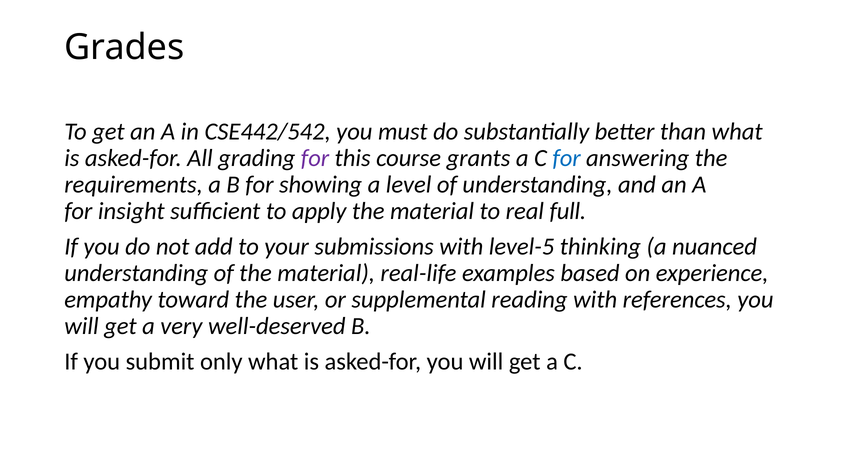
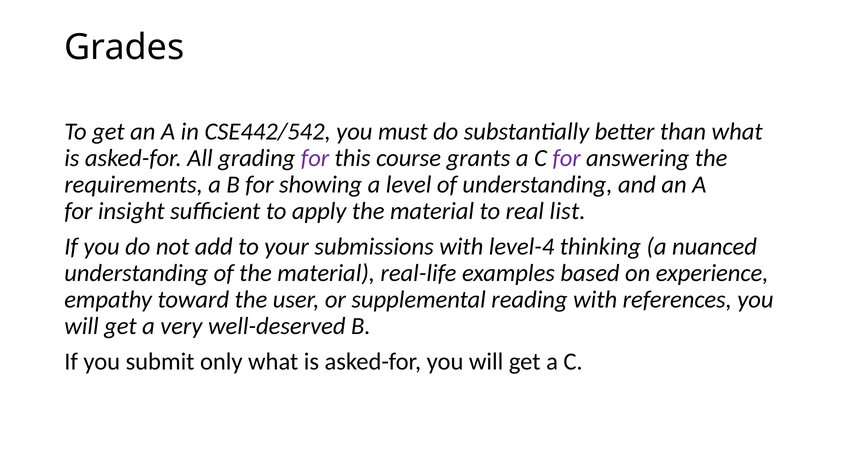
for at (567, 158) colour: blue -> purple
full: full -> list
level-5: level-5 -> level-4
